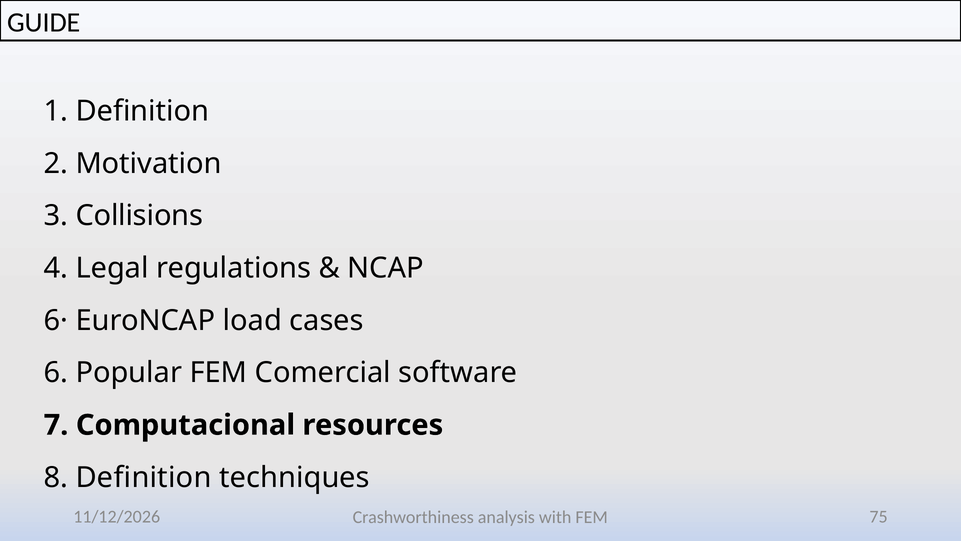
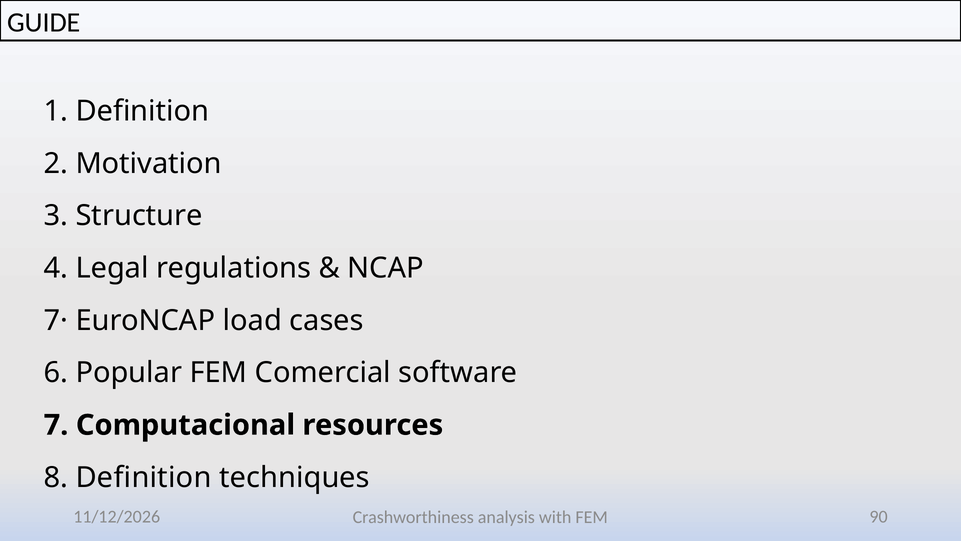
Collisions: Collisions -> Structure
6·: 6· -> 7·
75: 75 -> 90
